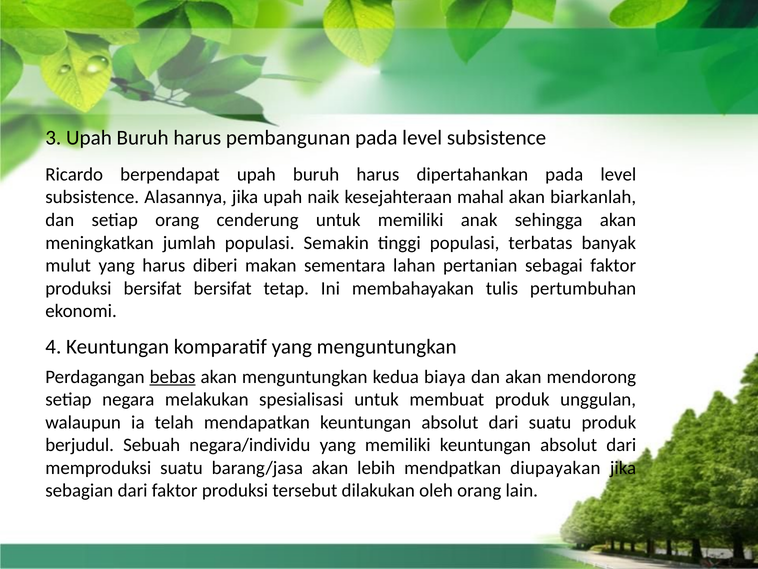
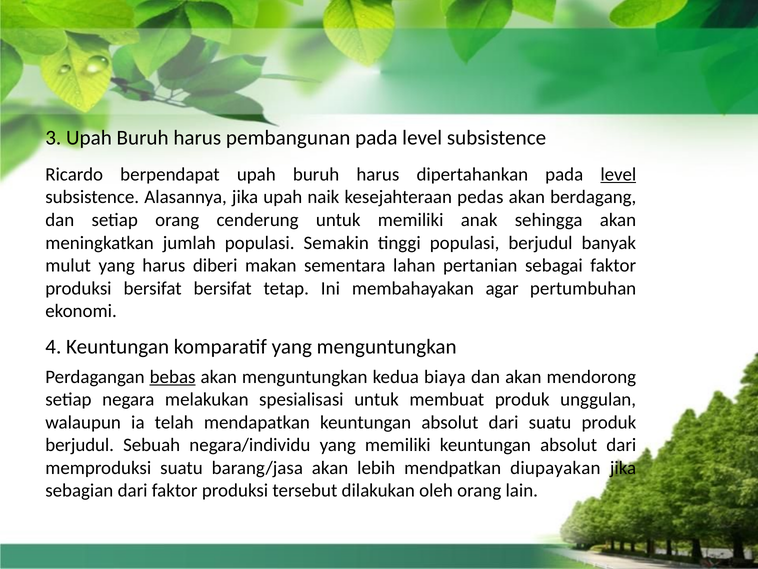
level at (618, 174) underline: none -> present
mahal: mahal -> pedas
biarkanlah: biarkanlah -> berdagang
populasi terbatas: terbatas -> berjudul
tulis: tulis -> agar
